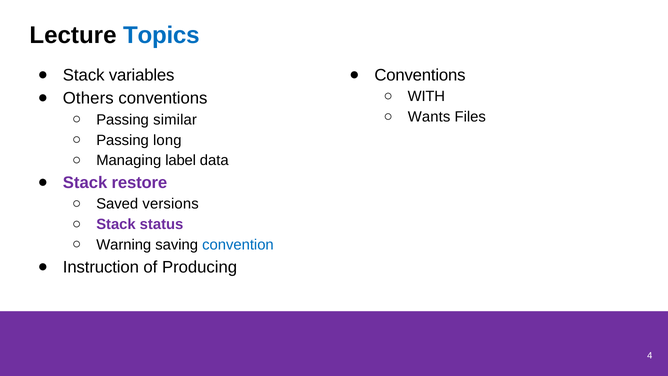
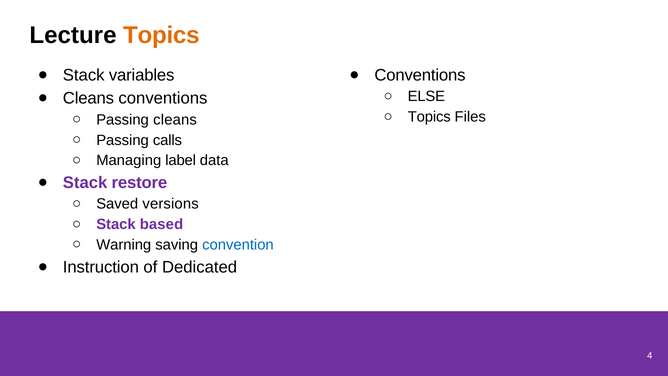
Topics at (161, 35) colour: blue -> orange
WITH: WITH -> ELSE
Others at (88, 98): Others -> Cleans
Wants at (429, 117): Wants -> Topics
Passing similar: similar -> cleans
long: long -> calls
status: status -> based
Producing: Producing -> Dedicated
